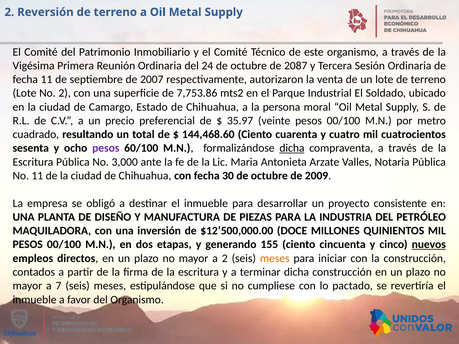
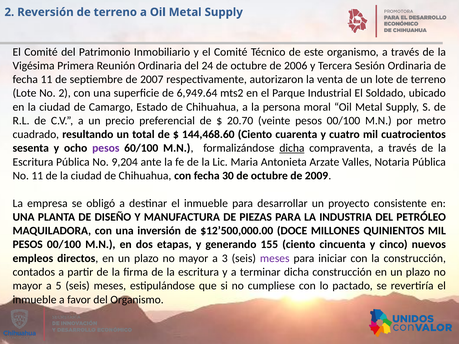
2087: 2087 -> 2006
7,753.86: 7,753.86 -> 6,949.64
35.97: 35.97 -> 20.70
3,000: 3,000 -> 9,204
nuevos underline: present -> none
a 2: 2 -> 3
meses at (275, 258) colour: orange -> purple
7: 7 -> 5
